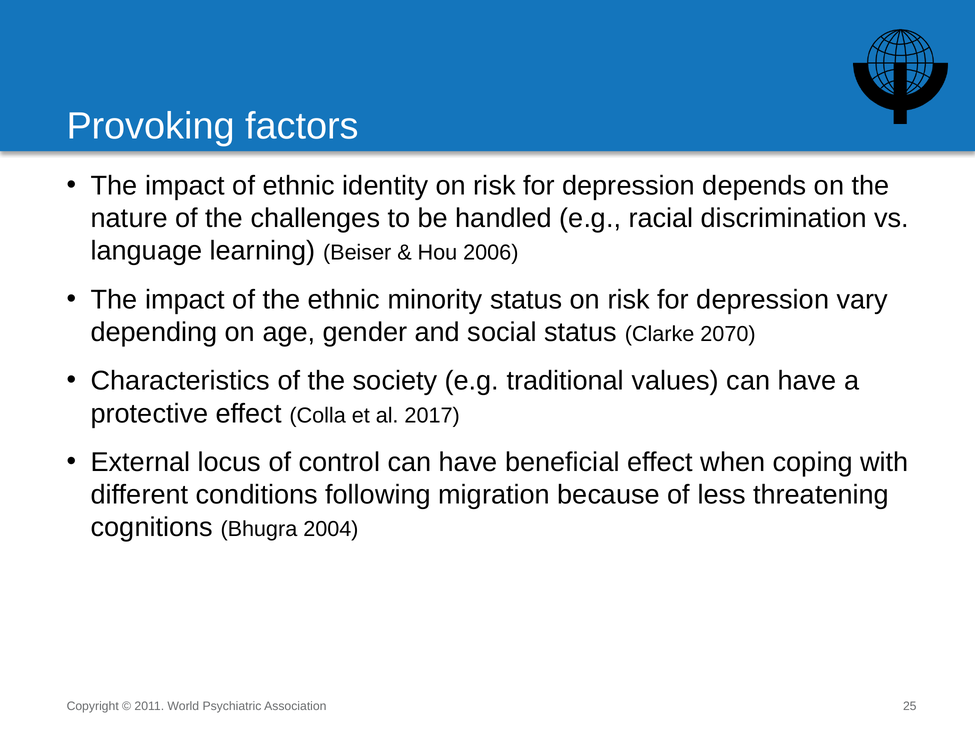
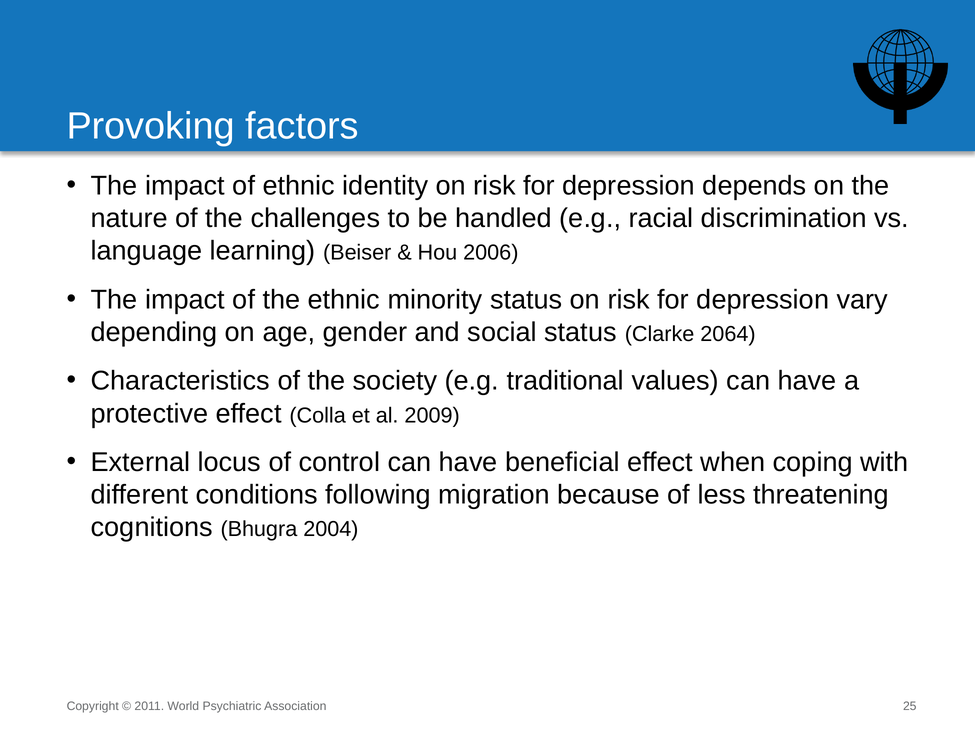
2070: 2070 -> 2064
2017: 2017 -> 2009
